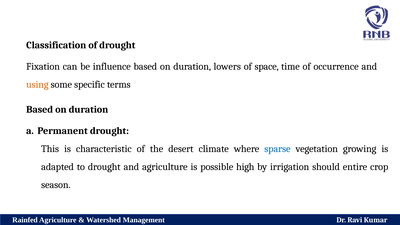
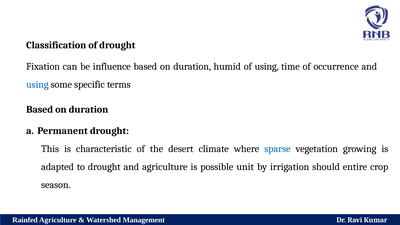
lowers: lowers -> humid
of space: space -> using
using at (37, 84) colour: orange -> blue
high: high -> unit
